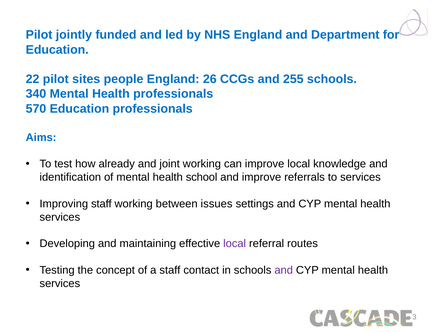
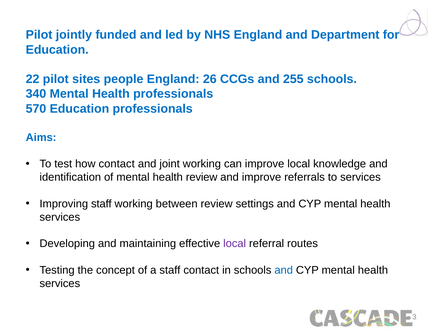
how already: already -> contact
health school: school -> review
between issues: issues -> review
and at (284, 270) colour: purple -> blue
